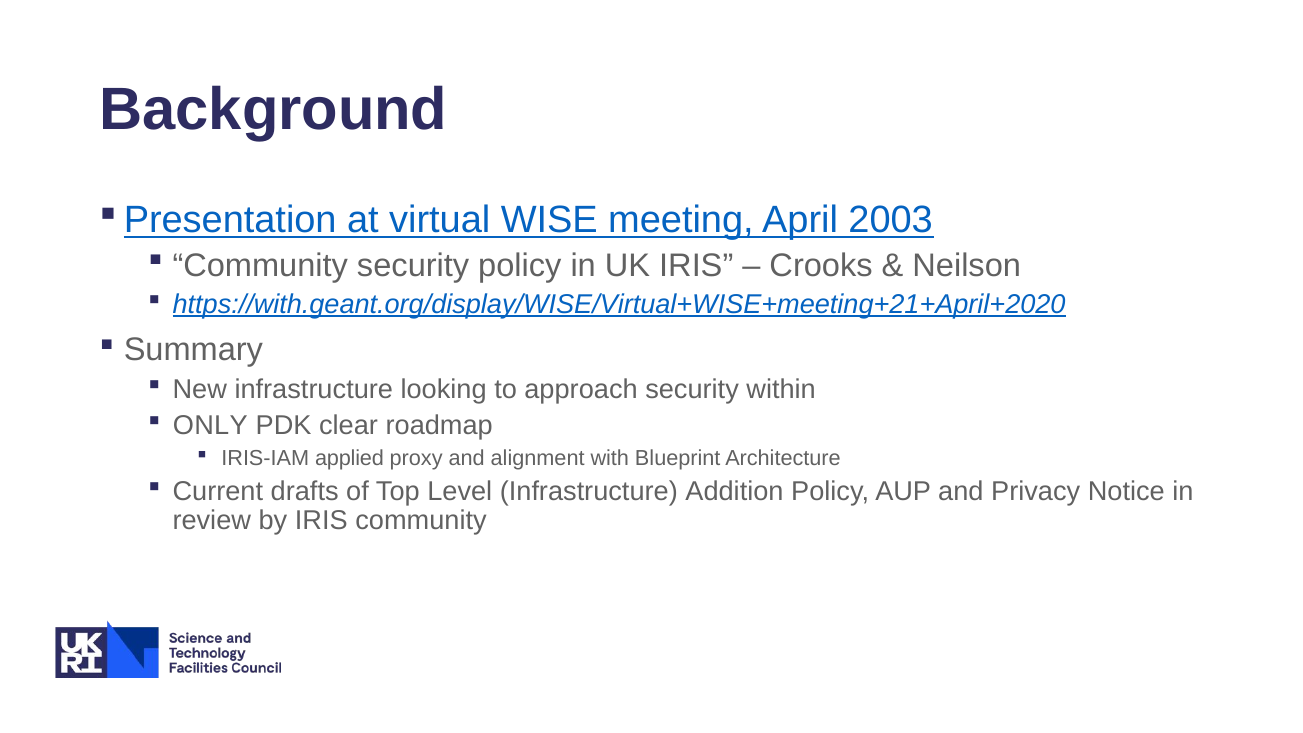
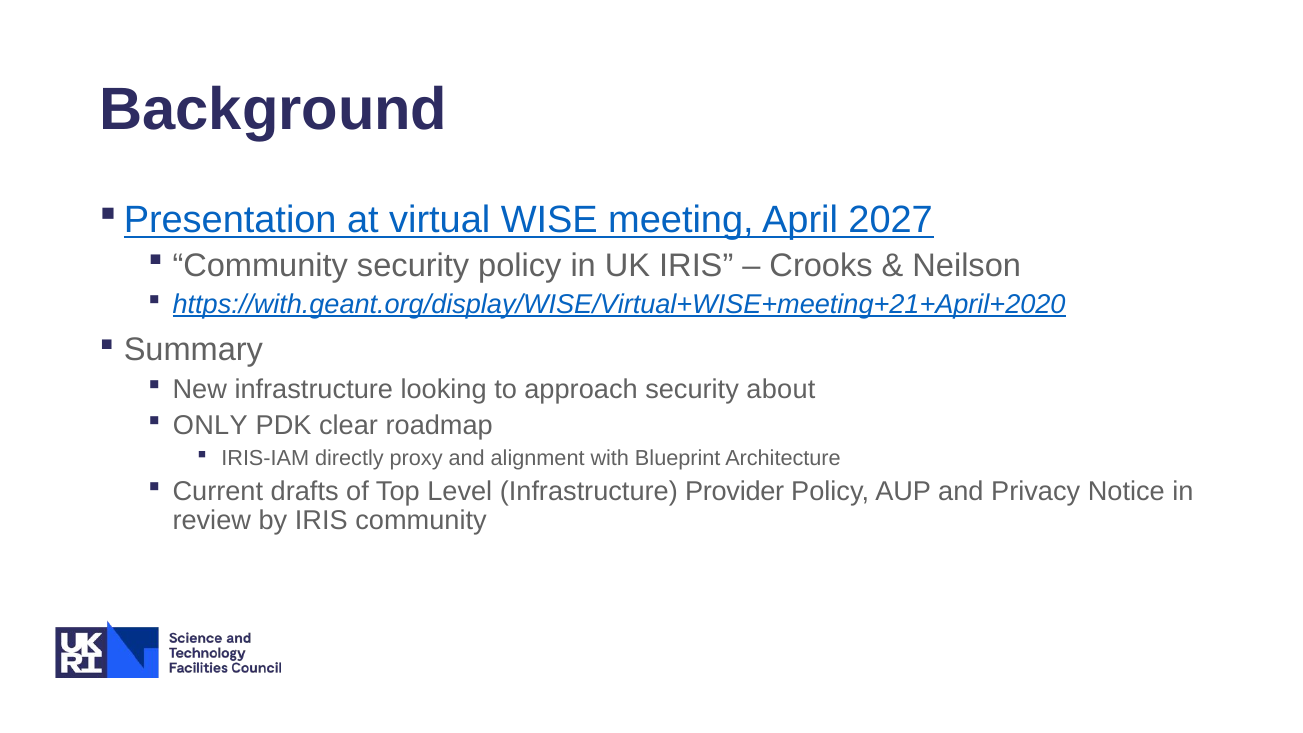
2003: 2003 -> 2027
within: within -> about
applied: applied -> directly
Addition: Addition -> Provider
